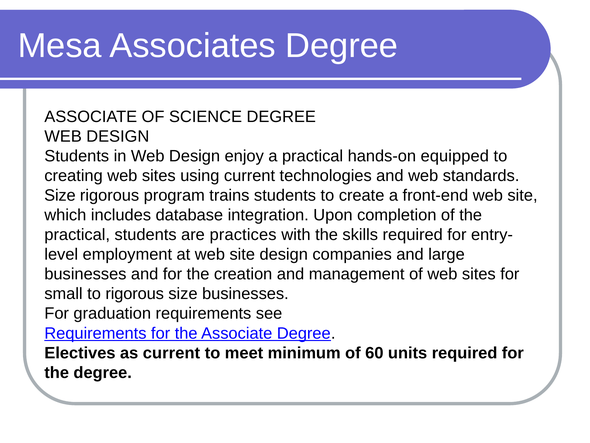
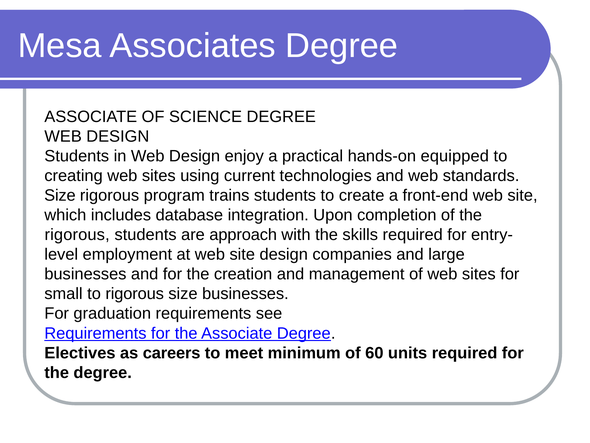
practical at (77, 235): practical -> rigorous
practices: practices -> approach
as current: current -> careers
